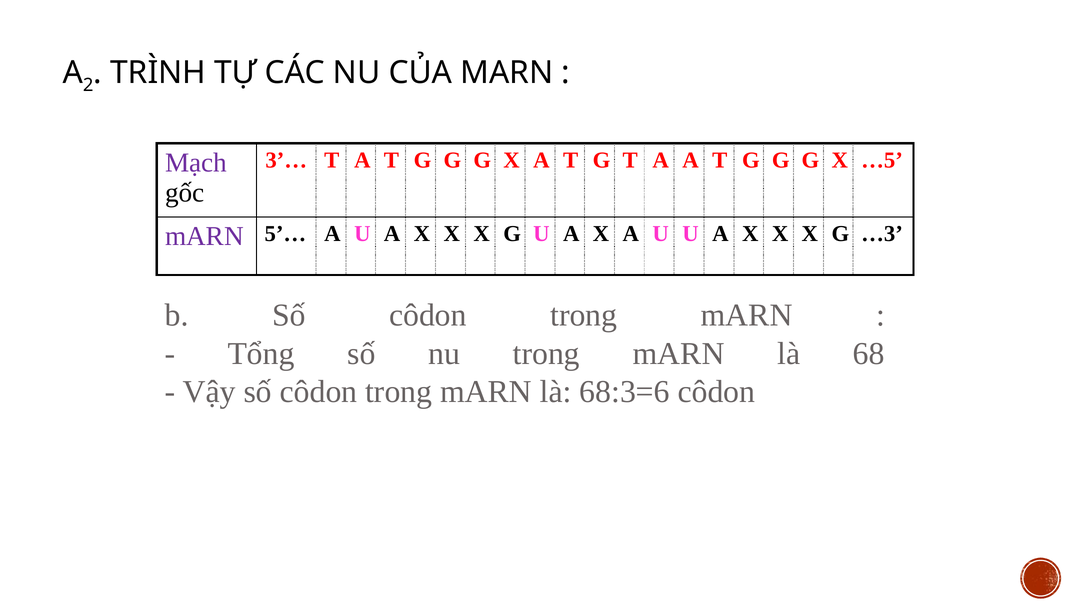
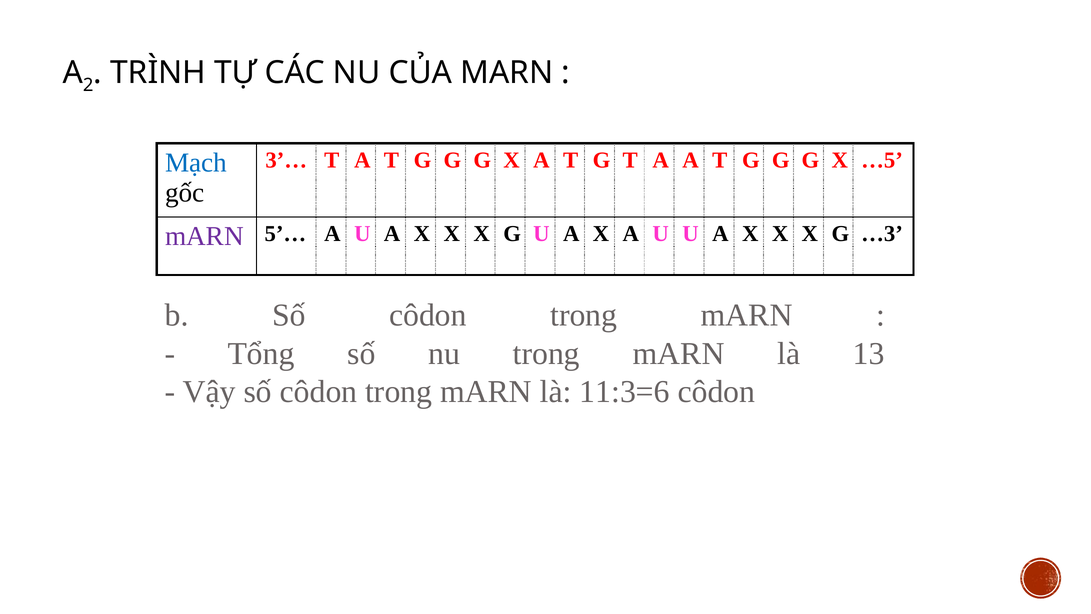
Mạch colour: purple -> blue
68: 68 -> 13
68:3=6: 68:3=6 -> 11:3=6
